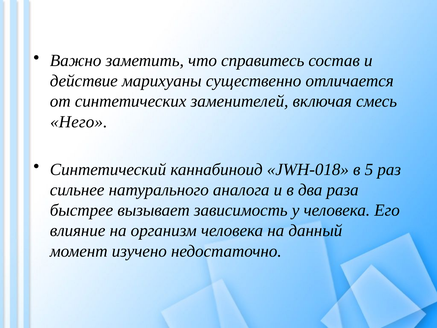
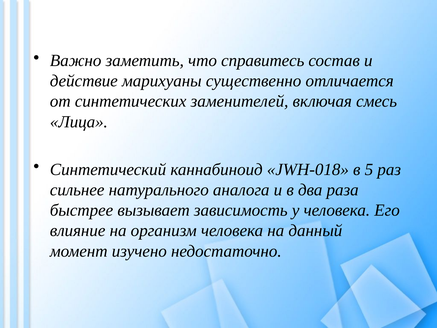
Него: Него -> Лица
